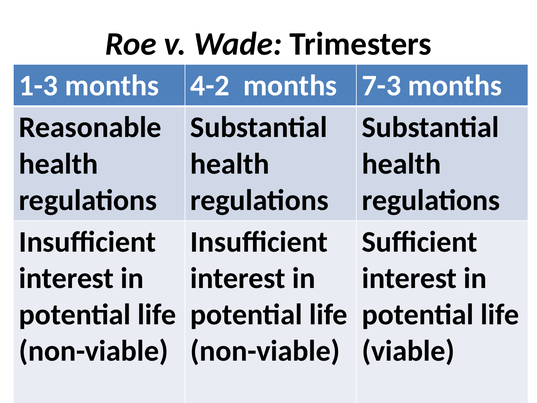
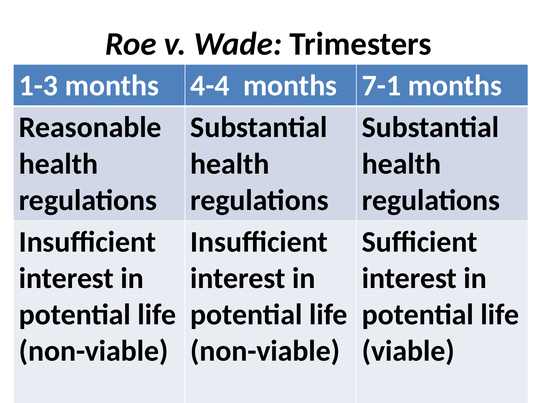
4-2: 4-2 -> 4-4
7-3: 7-3 -> 7-1
